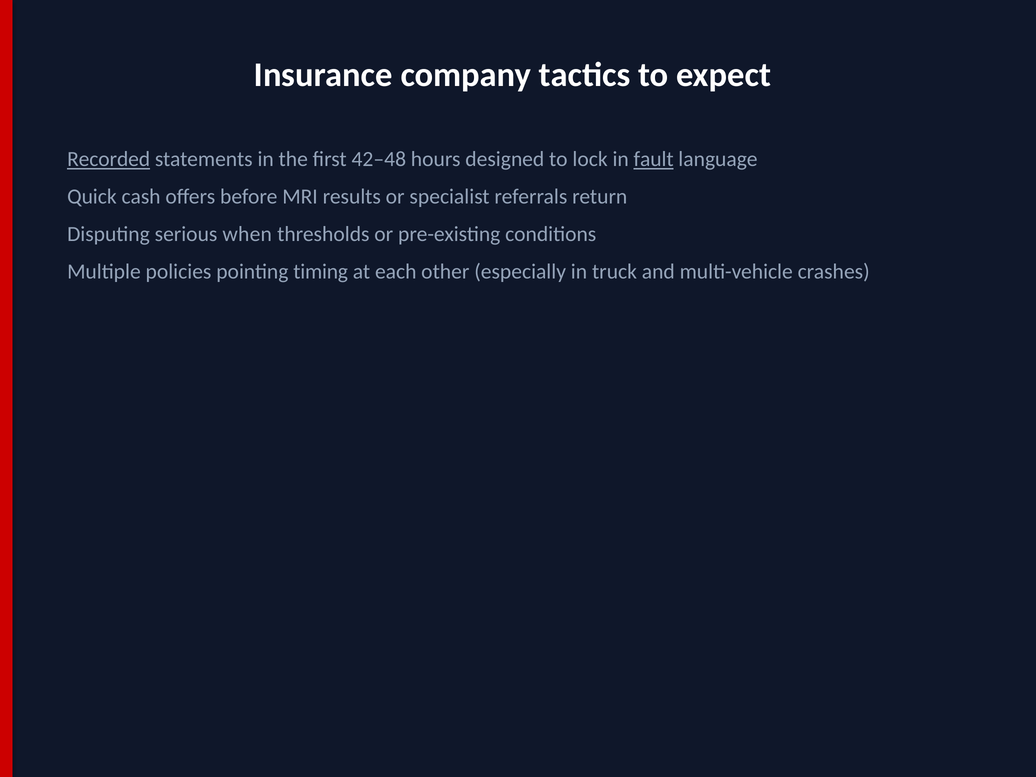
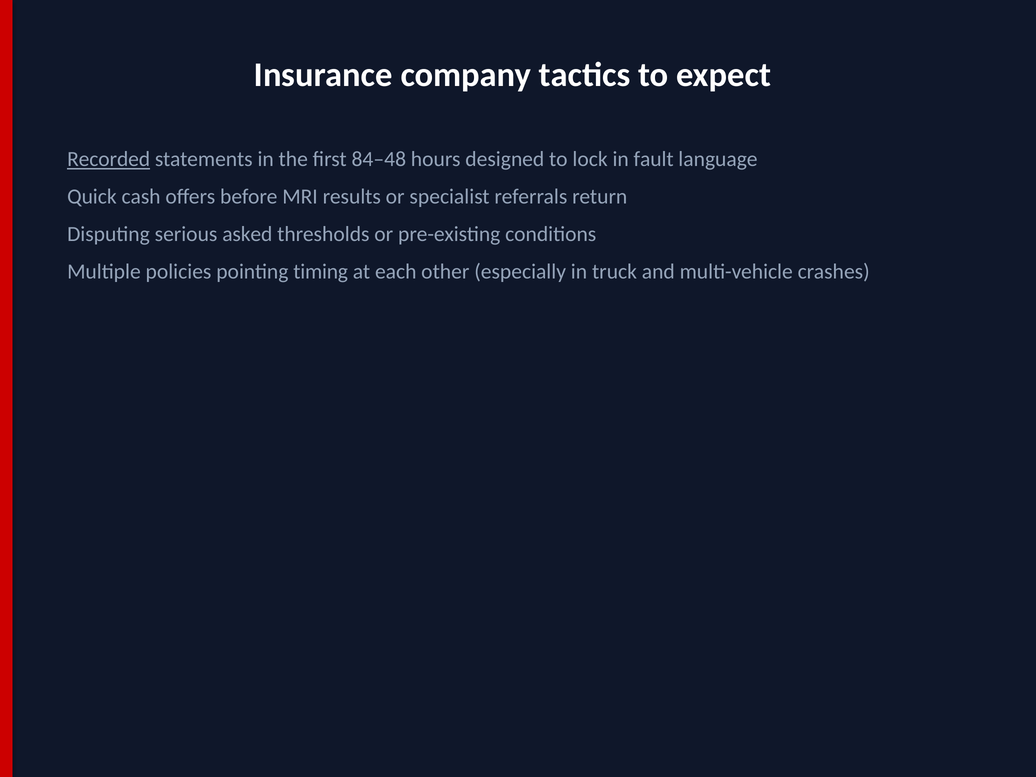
42–48: 42–48 -> 84–48
fault underline: present -> none
when: when -> asked
